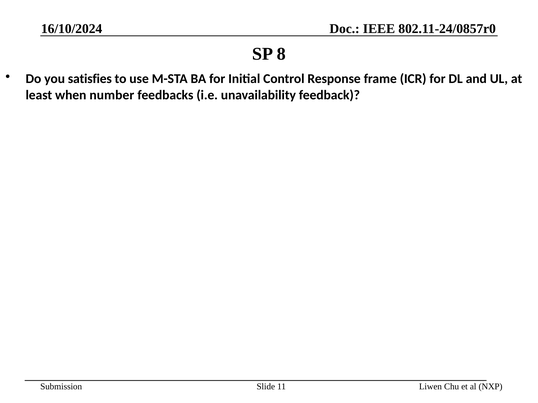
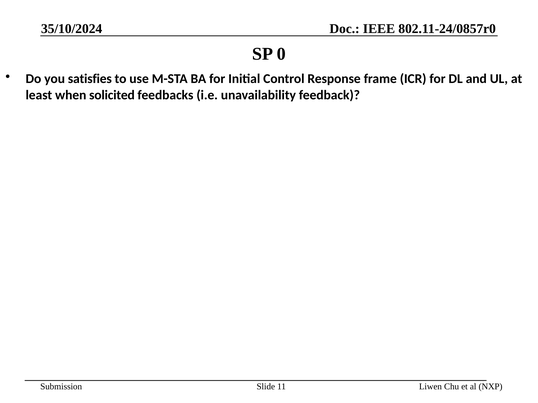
16/10/2024: 16/10/2024 -> 35/10/2024
8: 8 -> 0
number: number -> solicited
